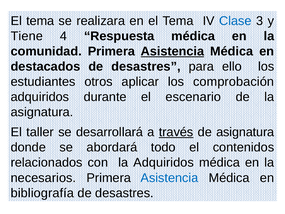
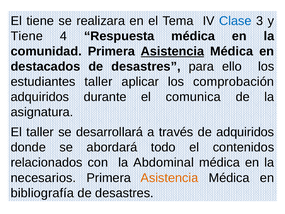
tema at (40, 21): tema -> tiene
estudiantes otros: otros -> taller
escenario: escenario -> comunica
través underline: present -> none
de asignatura: asignatura -> adquiridos
la Adquiridos: Adquiridos -> Abdominal
Asistencia at (169, 178) colour: blue -> orange
